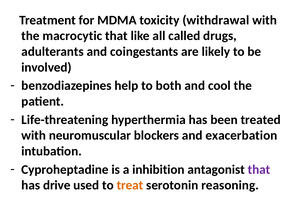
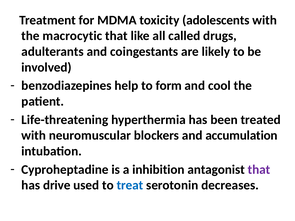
withdrawal: withdrawal -> adolescents
both: both -> form
exacerbation: exacerbation -> accumulation
treat colour: orange -> blue
reasoning: reasoning -> decreases
